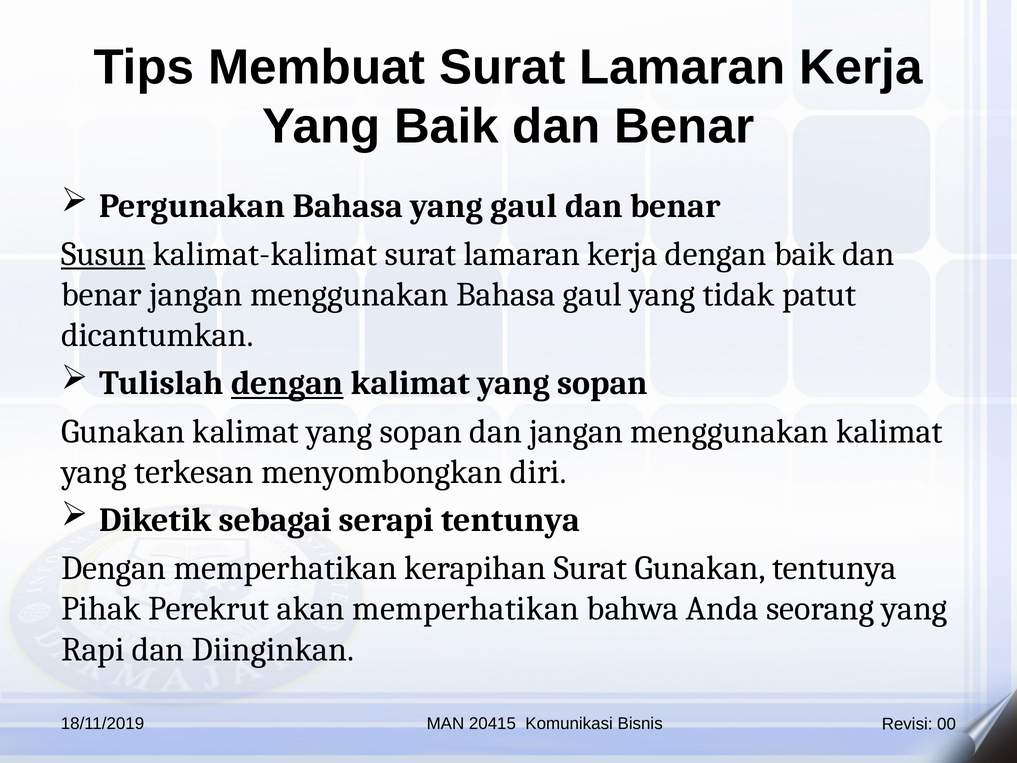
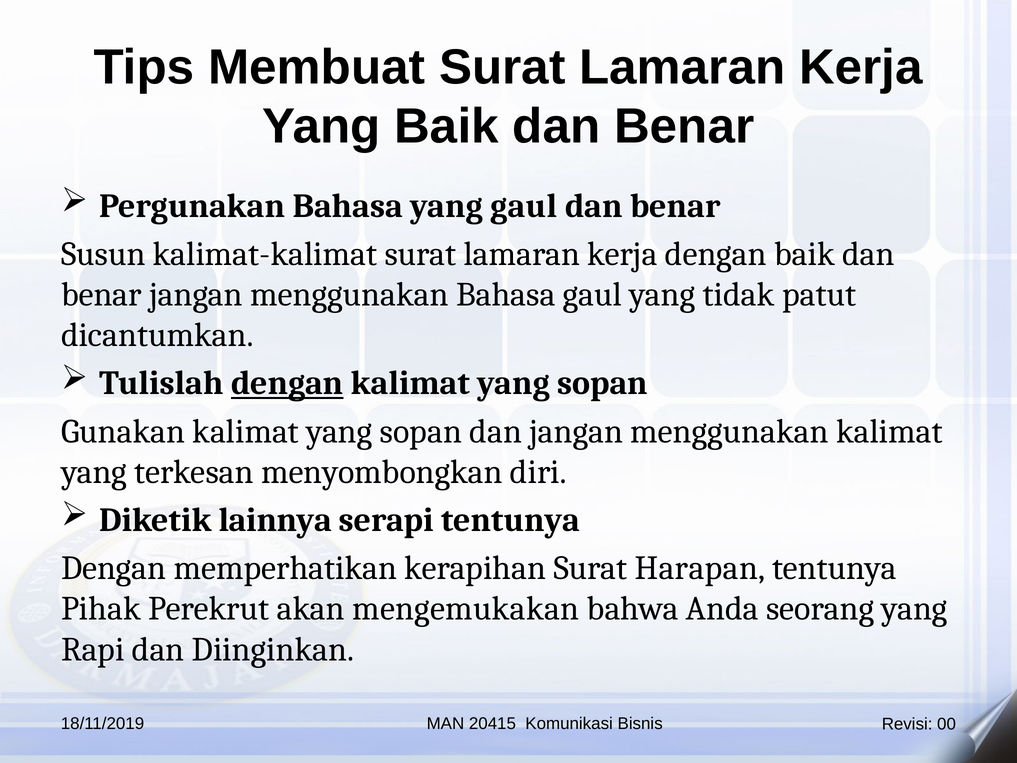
Susun underline: present -> none
sebagai: sebagai -> lainnya
Surat Gunakan: Gunakan -> Harapan
akan memperhatikan: memperhatikan -> mengemukakan
